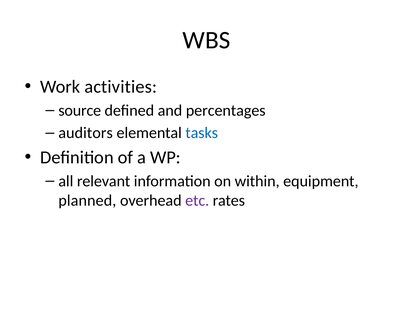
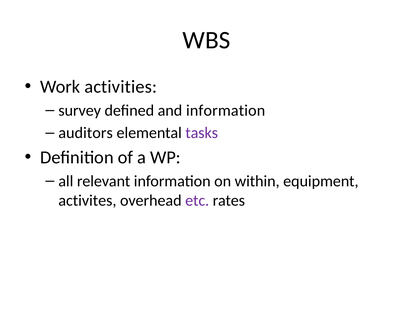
source: source -> survey
and percentages: percentages -> information
tasks colour: blue -> purple
planned: planned -> activites
